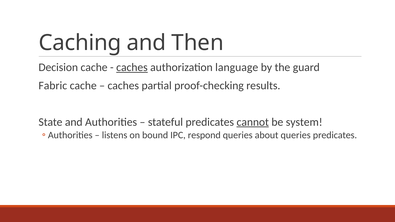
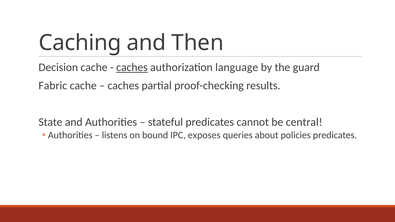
cannot underline: present -> none
system: system -> central
respond: respond -> exposes
about queries: queries -> policies
